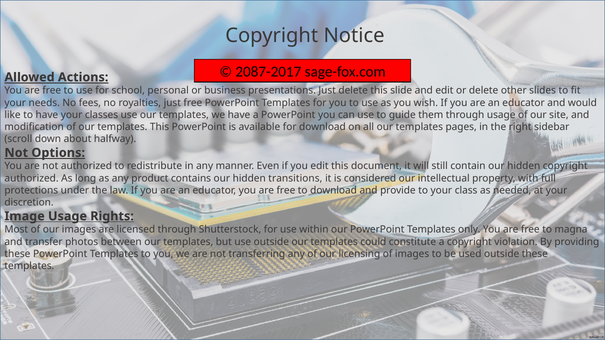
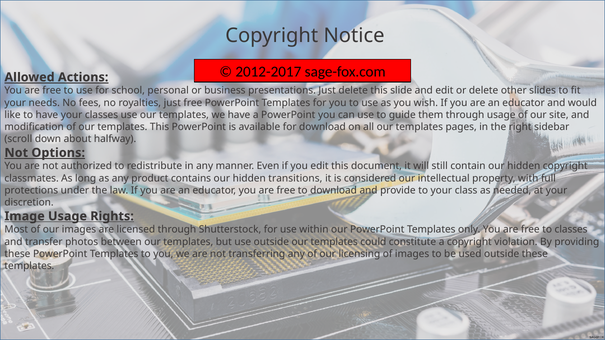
2087-2017: 2087-2017 -> 2012-2017
authorized at (32, 178): authorized -> classmates
to magna: magna -> classes
